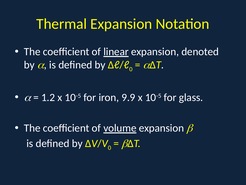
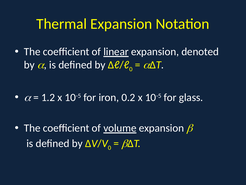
9.9: 9.9 -> 0.2
